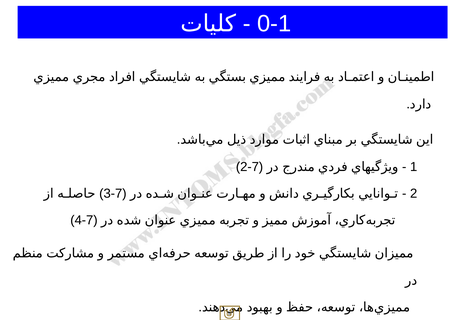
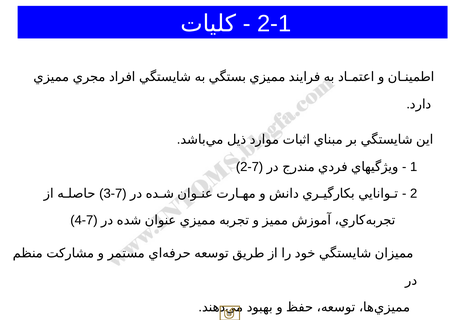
0-1: 0-1 -> 2-1
